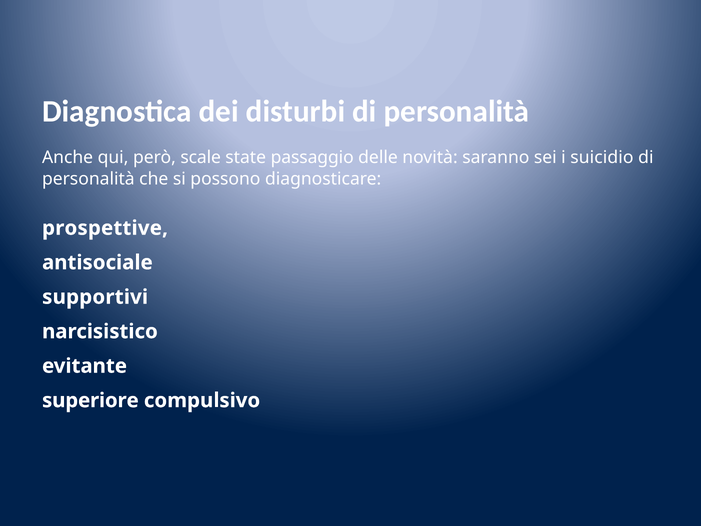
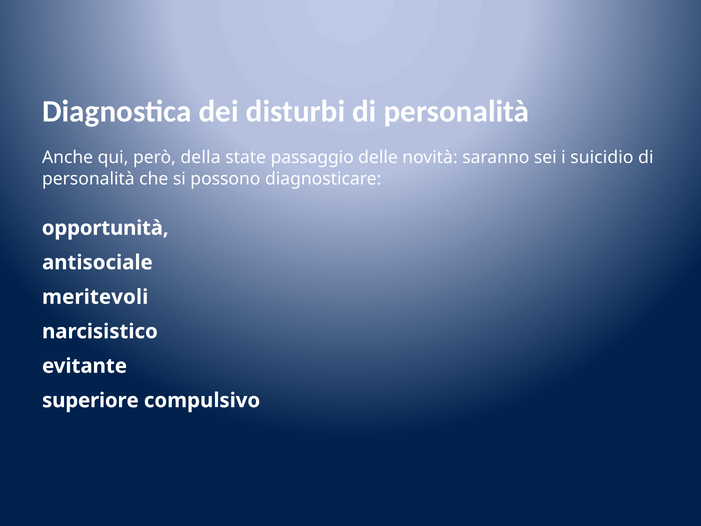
scale: scale -> della
prospettive: prospettive -> opportunità
supportivi: supportivi -> meritevoli
